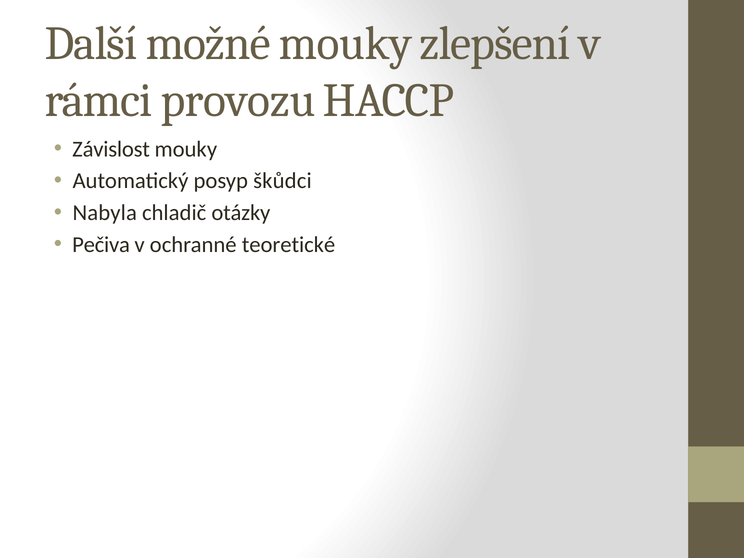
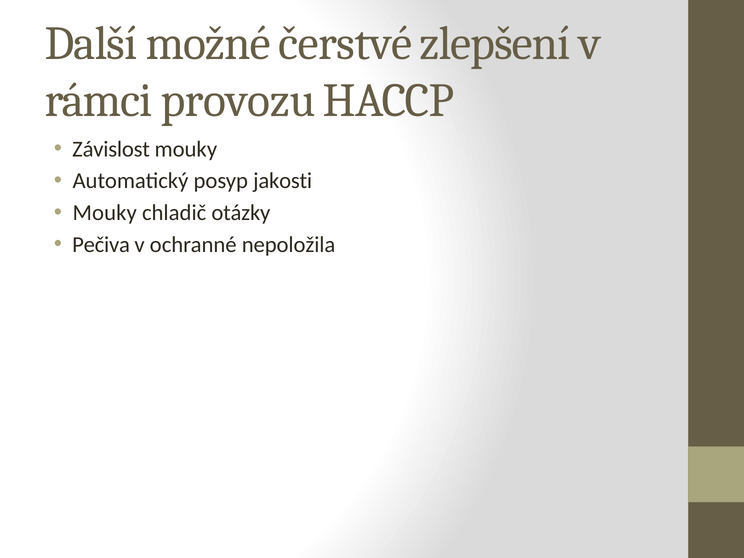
možné mouky: mouky -> čerstvé
škůdci: škůdci -> jakosti
Nabyla at (105, 213): Nabyla -> Mouky
teoretické: teoretické -> nepoložila
